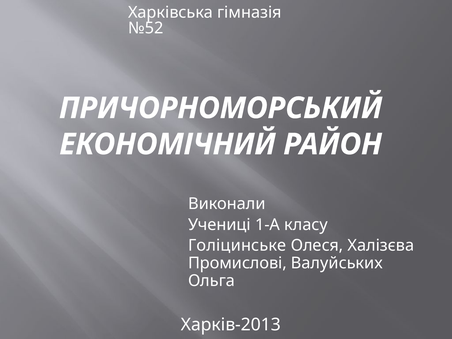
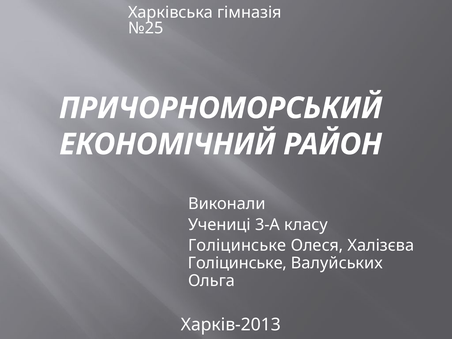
№52: №52 -> №25
1-А: 1-А -> 3-А
Промислові at (237, 263): Промислові -> Голіцинське
